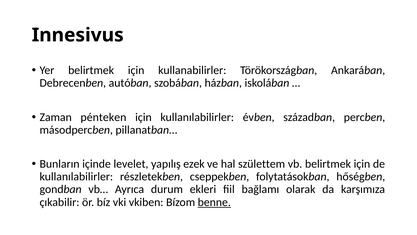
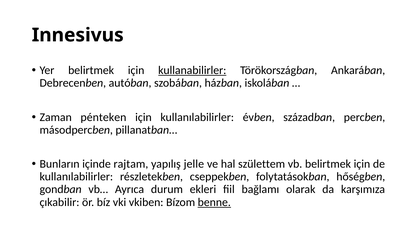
kullanabilirler underline: none -> present
levelet: levelet -> rajtam
ezek: ezek -> jelle
